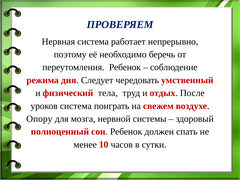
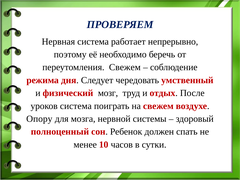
переутомления Ребенок: Ребенок -> Свежем
тела: тела -> мозг
